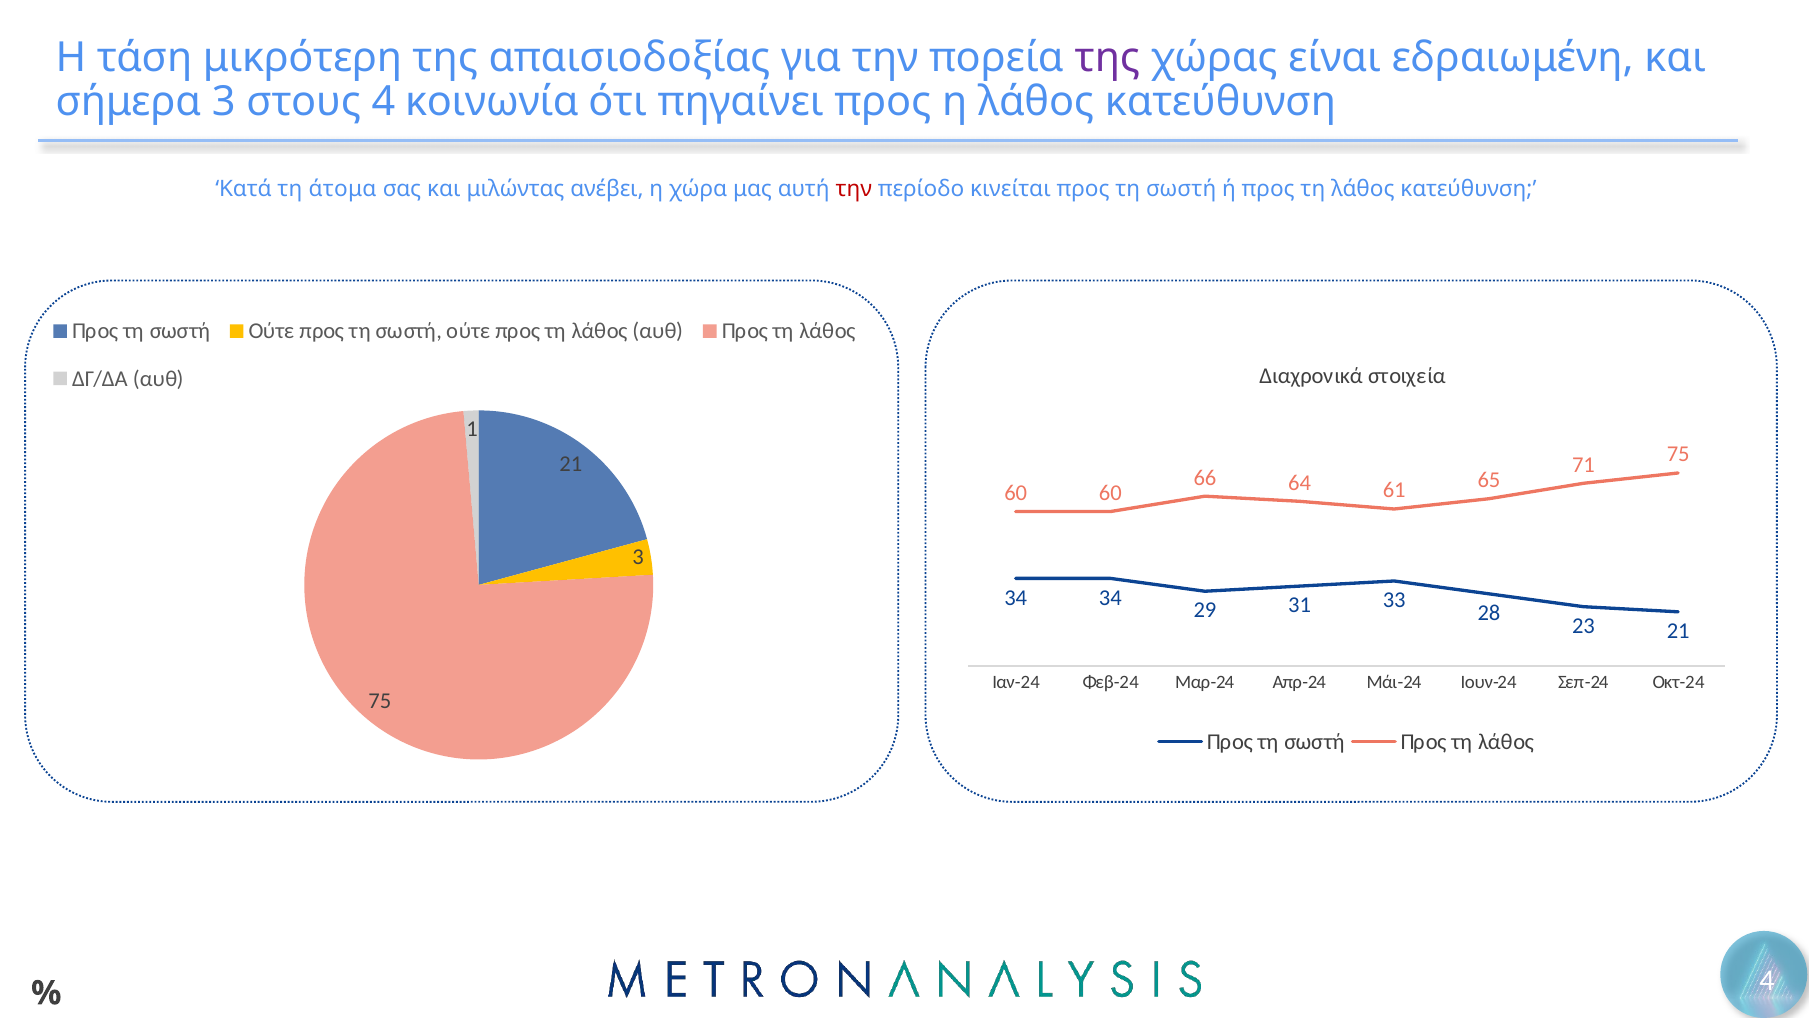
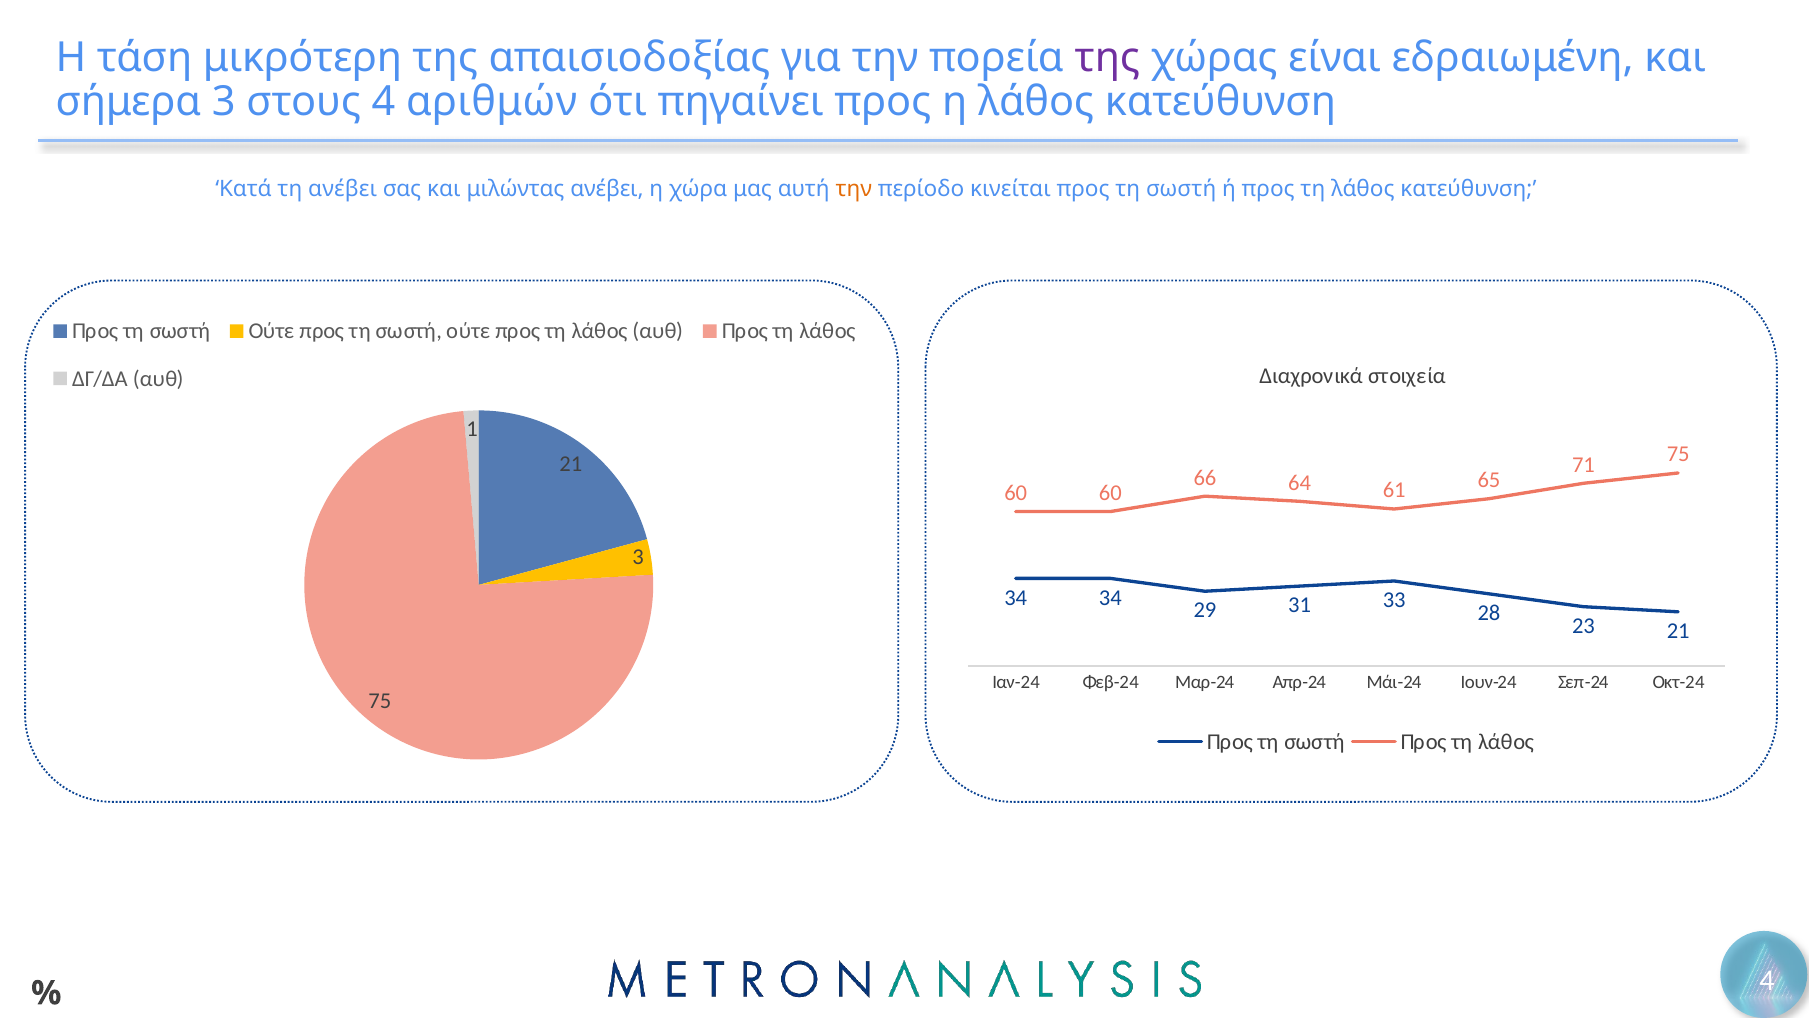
κοινωνία: κοινωνία -> αριθμών
τη άτομα: άτομα -> ανέβει
την at (854, 189) colour: red -> orange
